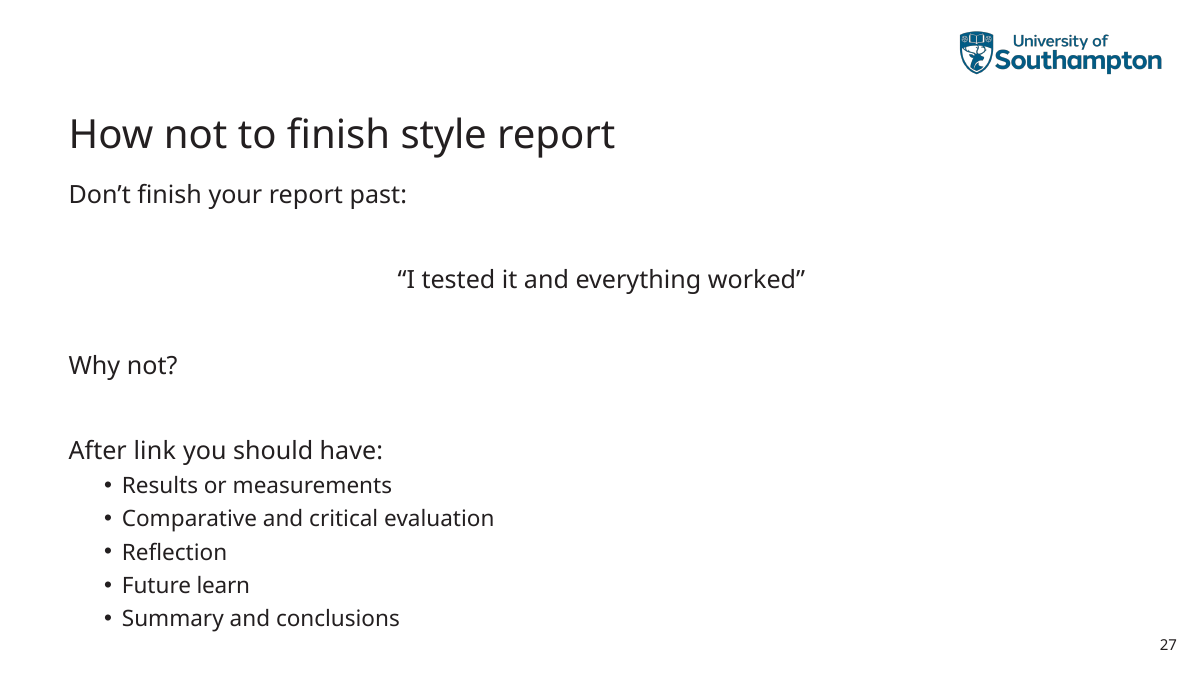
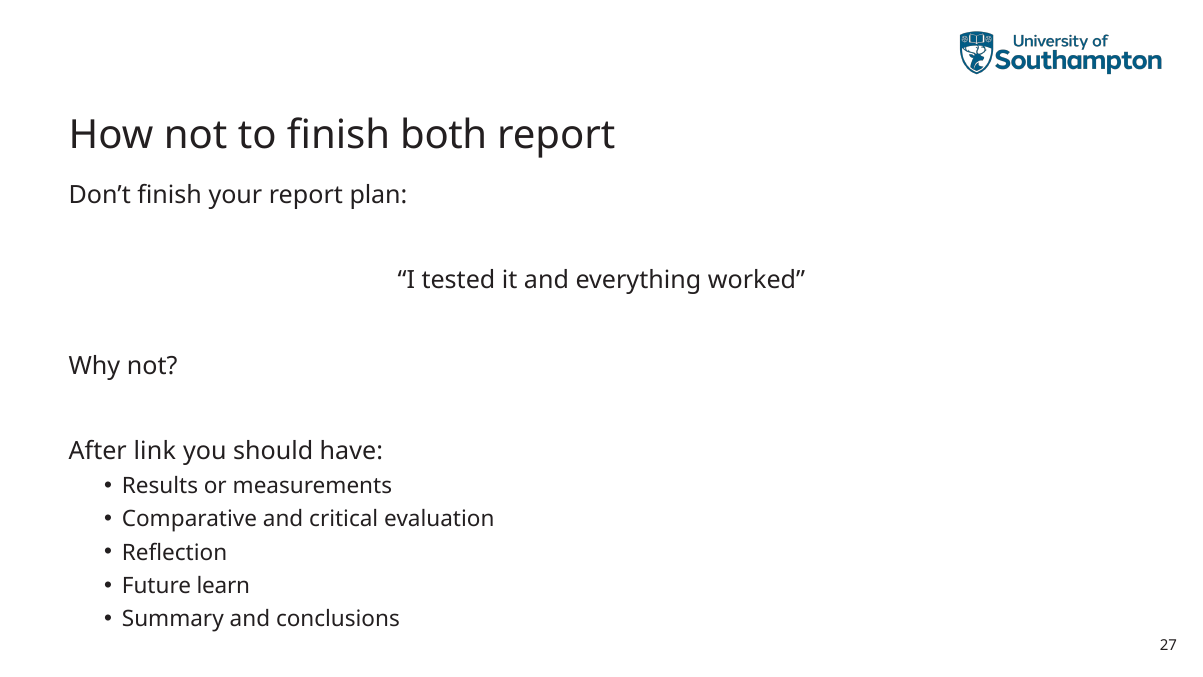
style: style -> both
past: past -> plan
